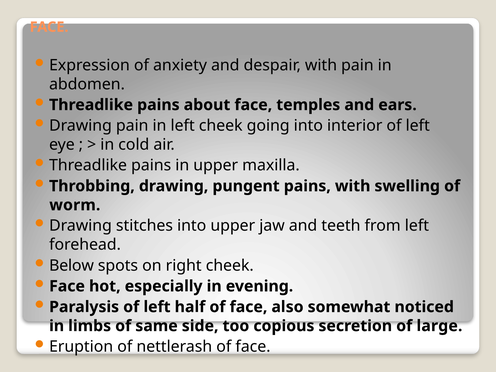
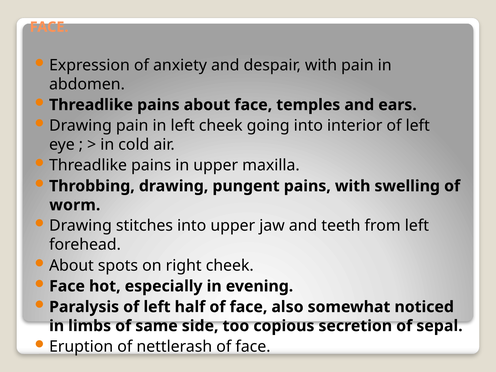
Below at (71, 265): Below -> About
large: large -> sepal
